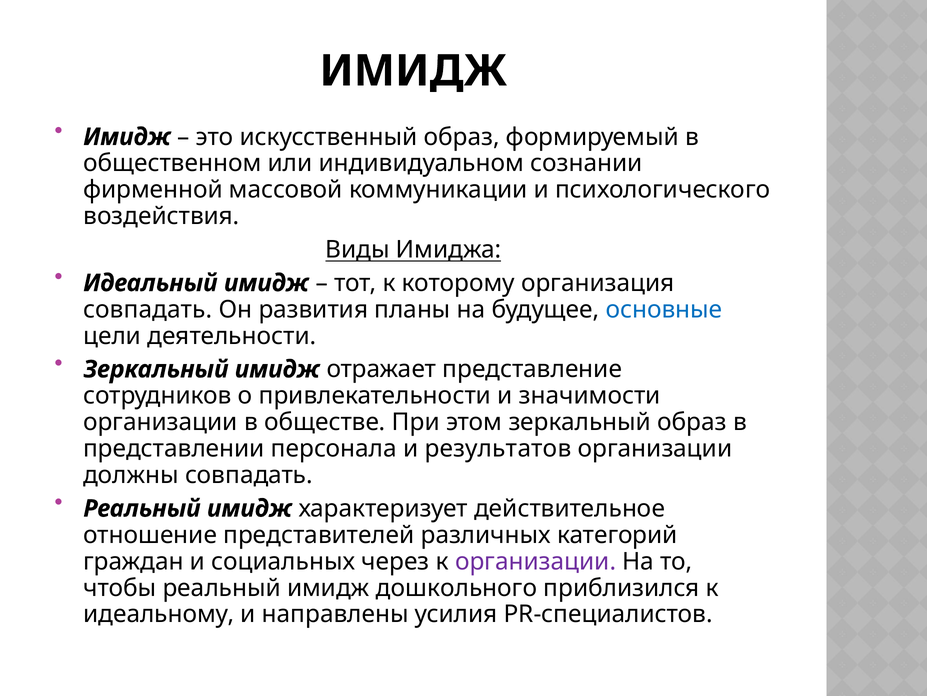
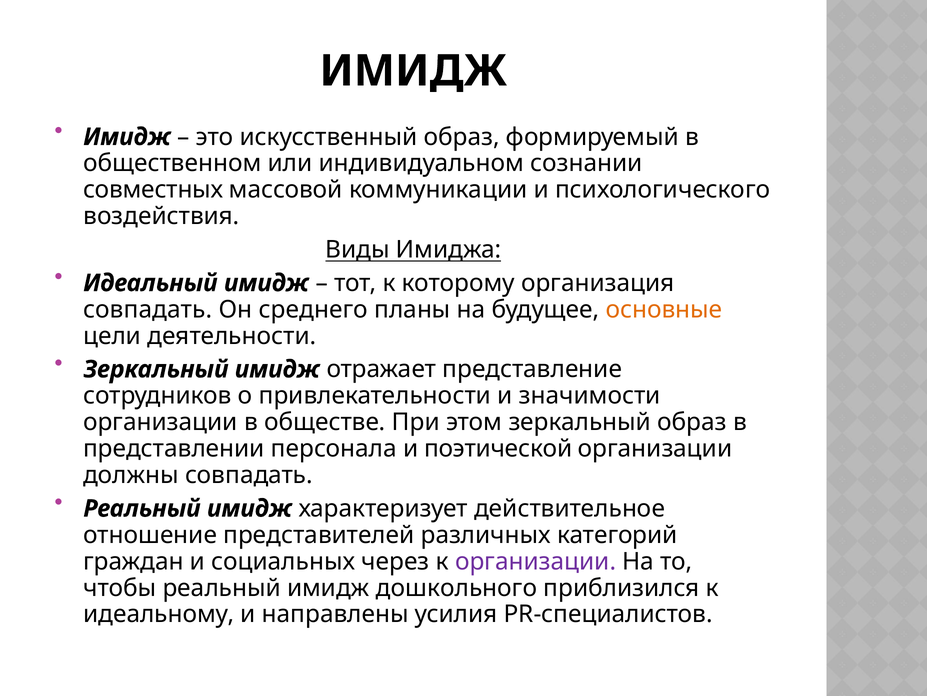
фирменной: фирменной -> совместных
развития: развития -> среднего
основные colour: blue -> orange
результатов: результатов -> поэтической
